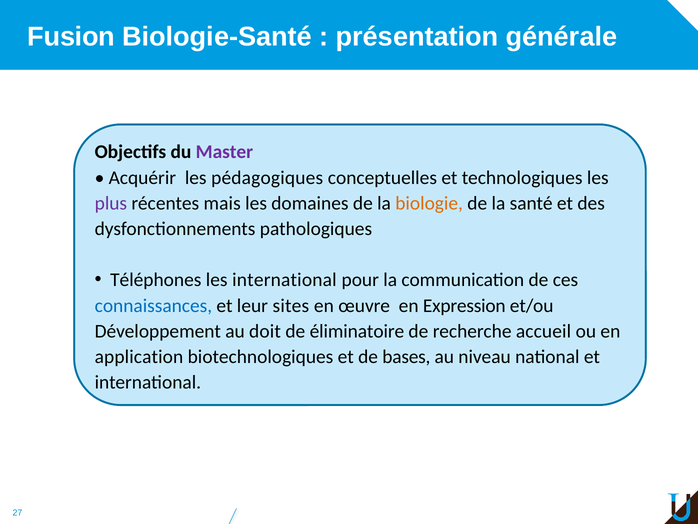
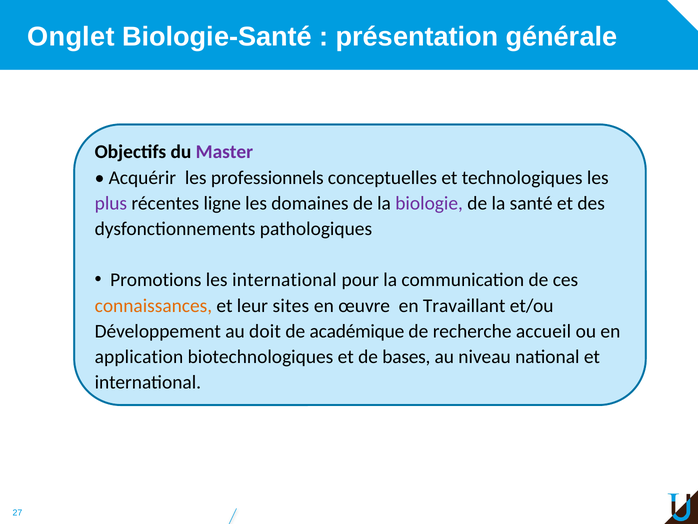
Fusion: Fusion -> Onglet
pédagogiques: pédagogiques -> professionnels
mais: mais -> ligne
biologie colour: orange -> purple
Téléphones: Téléphones -> Promotions
connaissances colour: blue -> orange
Expression: Expression -> Travaillant
éliminatoire: éliminatoire -> académique
